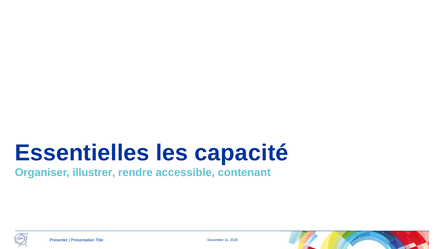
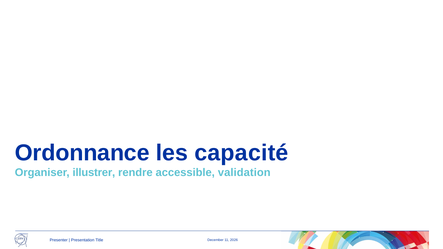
Essentielles: Essentielles -> Ordonnance
contenant: contenant -> validation
